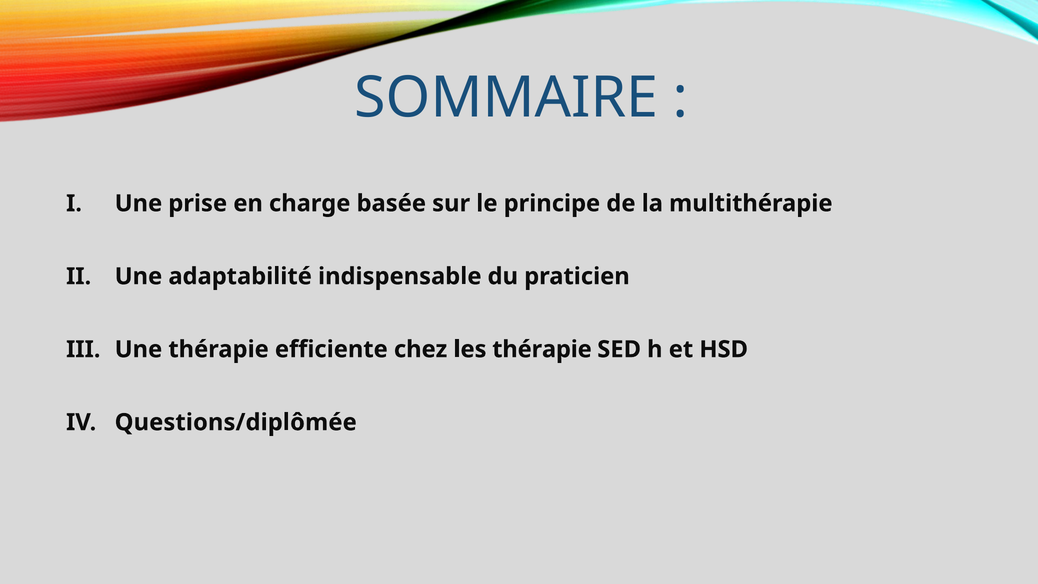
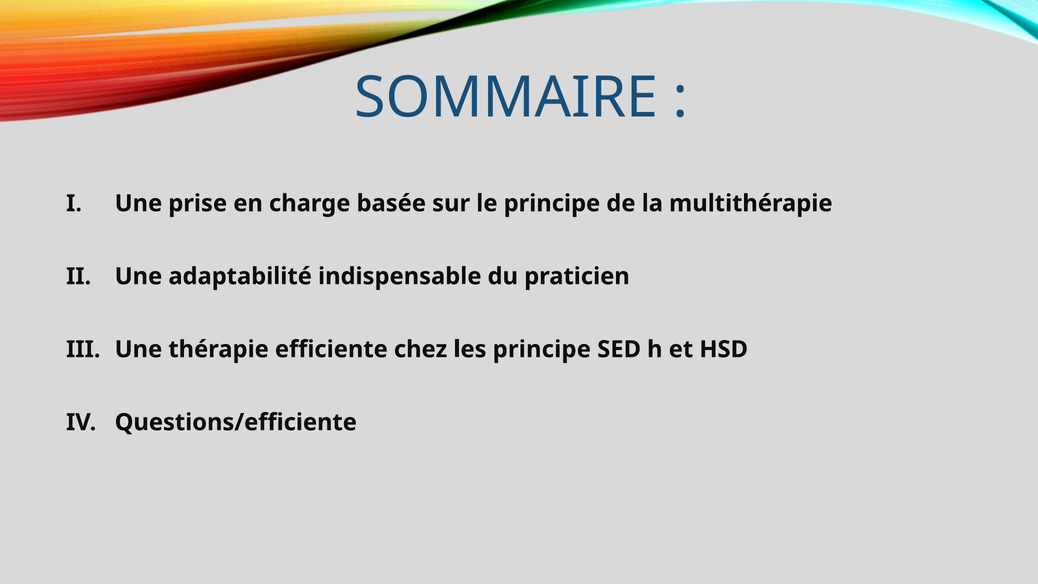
les thérapie: thérapie -> principe
Questions/diplômée: Questions/diplômée -> Questions/efficiente
